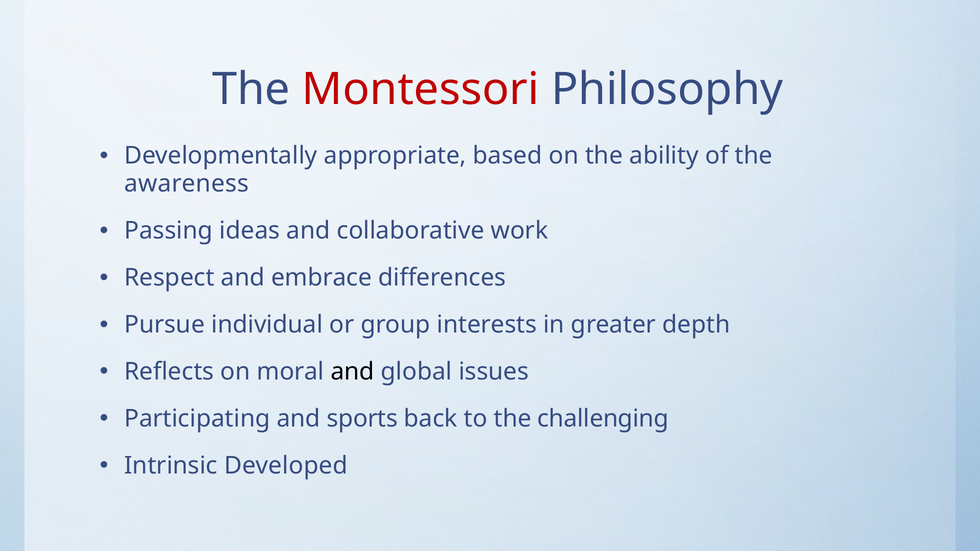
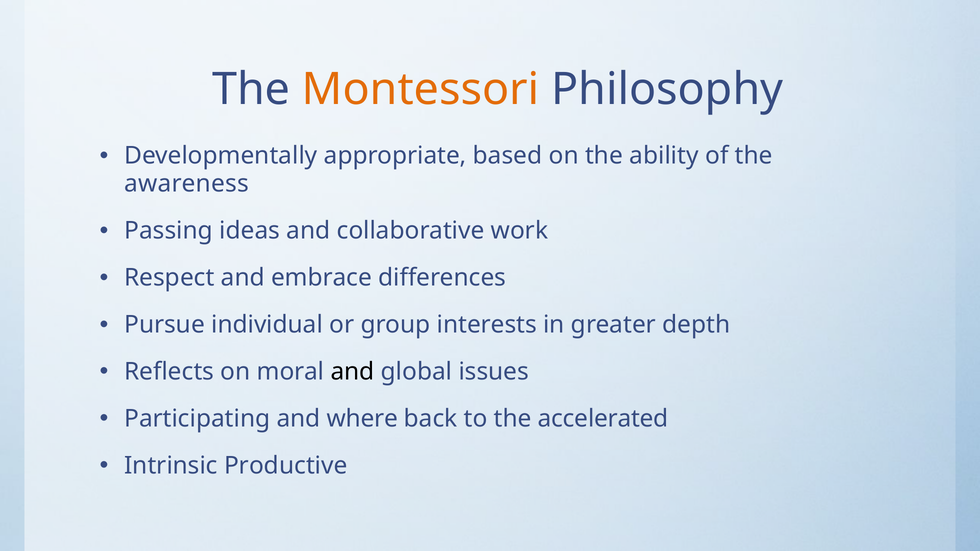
Montessori colour: red -> orange
sports: sports -> where
challenging: challenging -> accelerated
Developed: Developed -> Productive
